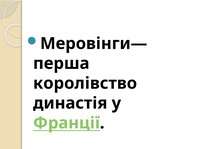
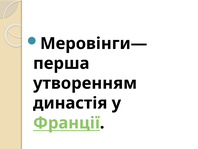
королівство: королівство -> утворенням
